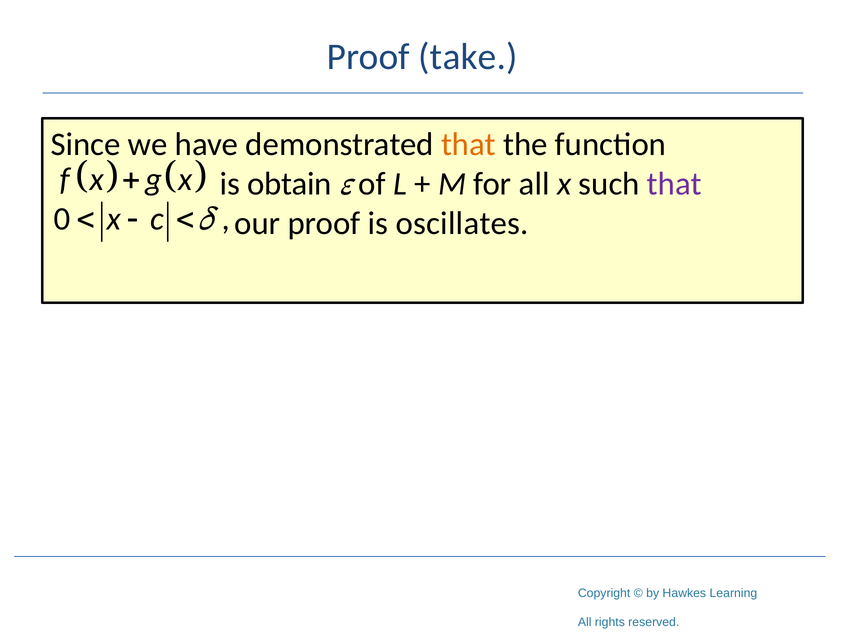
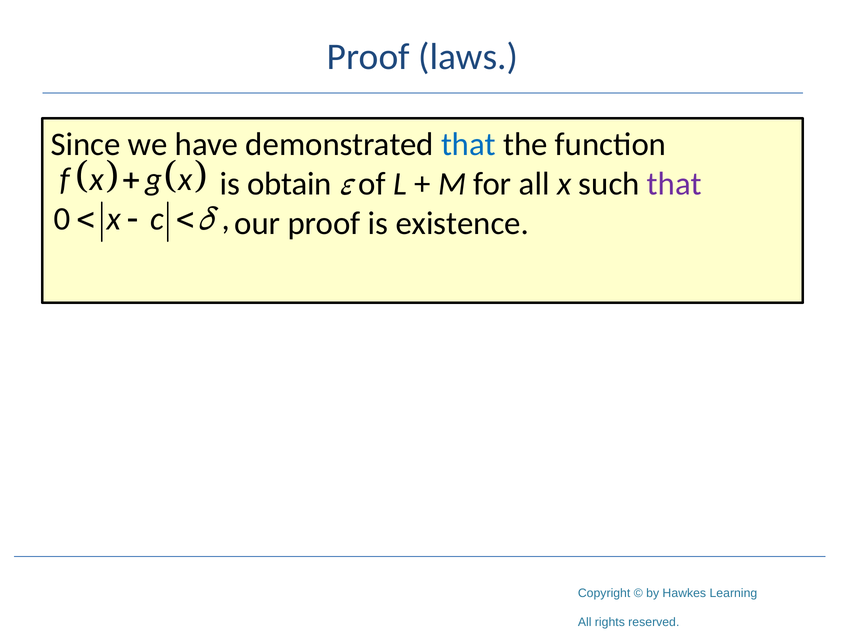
take: take -> laws
that at (468, 144) colour: orange -> blue
oscillates: oscillates -> existence
